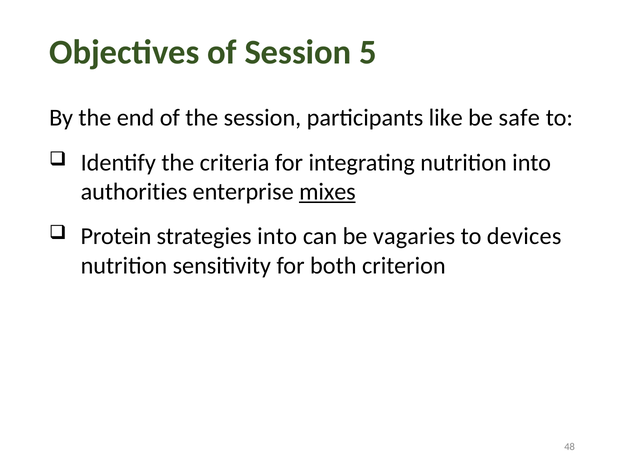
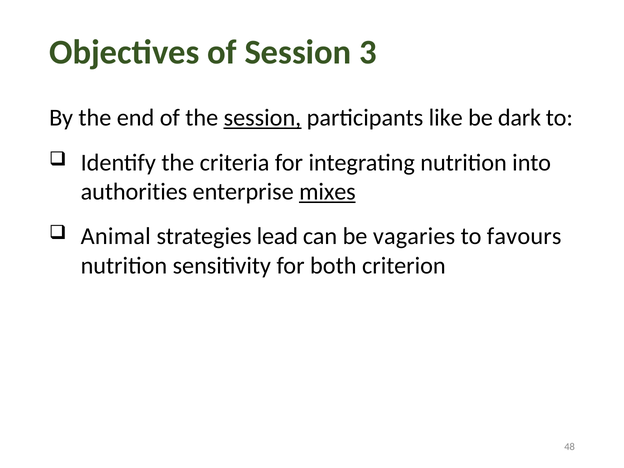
5: 5 -> 3
session at (262, 118) underline: none -> present
safe: safe -> dark
Protein: Protein -> Animal
strategies into: into -> lead
devices: devices -> favours
